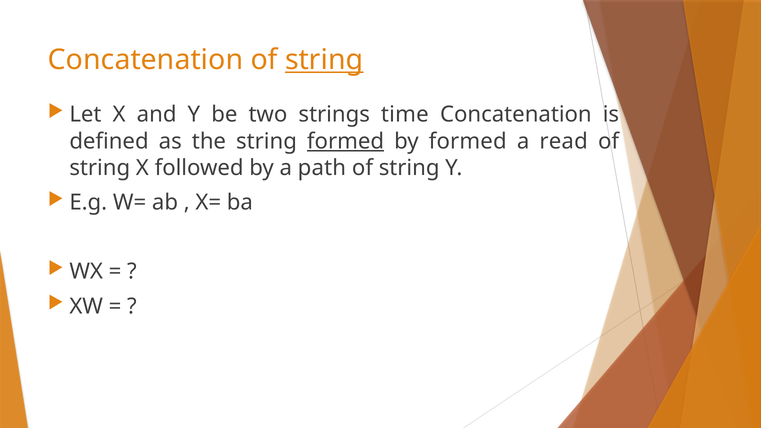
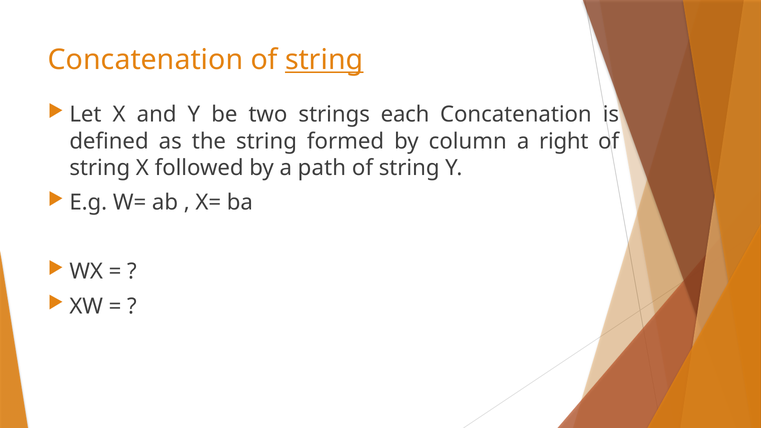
time: time -> each
formed at (346, 141) underline: present -> none
by formed: formed -> column
read: read -> right
